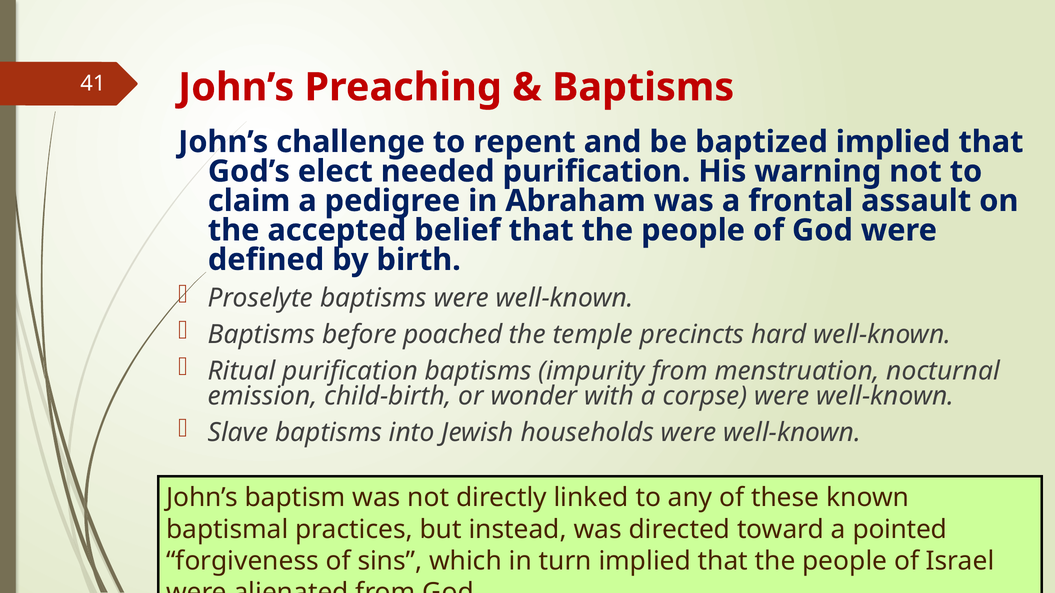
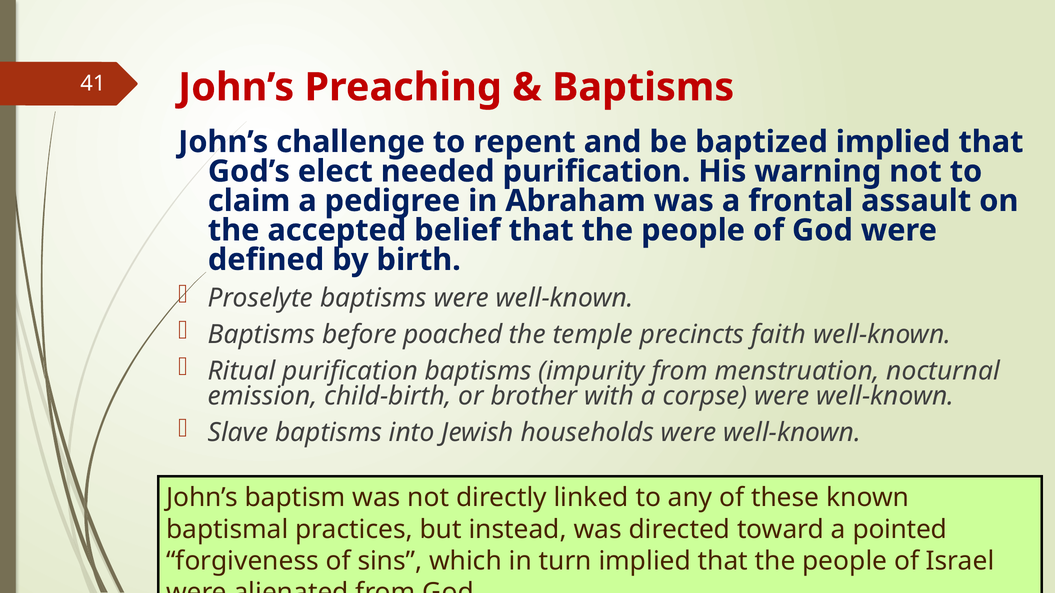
hard: hard -> faith
wonder: wonder -> brother
